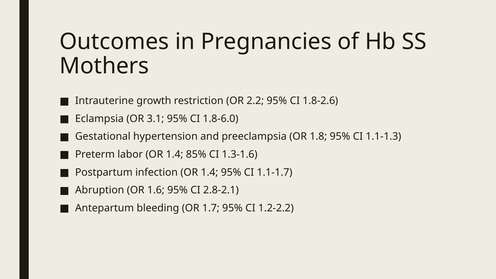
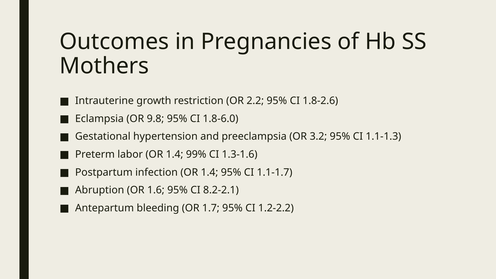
3.1: 3.1 -> 9.8
1.8: 1.8 -> 3.2
85%: 85% -> 99%
2.8-2.1: 2.8-2.1 -> 8.2-2.1
